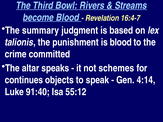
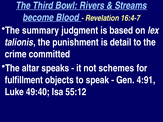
is blood: blood -> detail
continues: continues -> fulfillment
4:14: 4:14 -> 4:91
91:40: 91:40 -> 49:40
